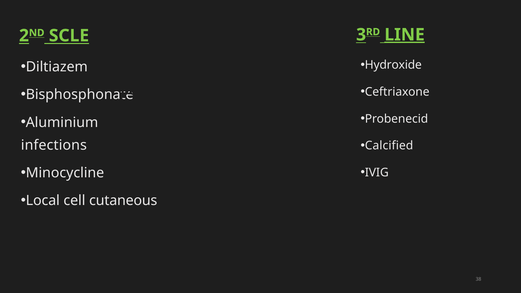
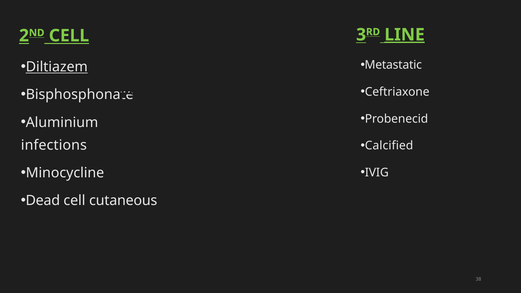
SCLE at (69, 36): SCLE -> CELL
Hydroxide: Hydroxide -> Metastatic
Diltiazem underline: none -> present
Local: Local -> Dead
